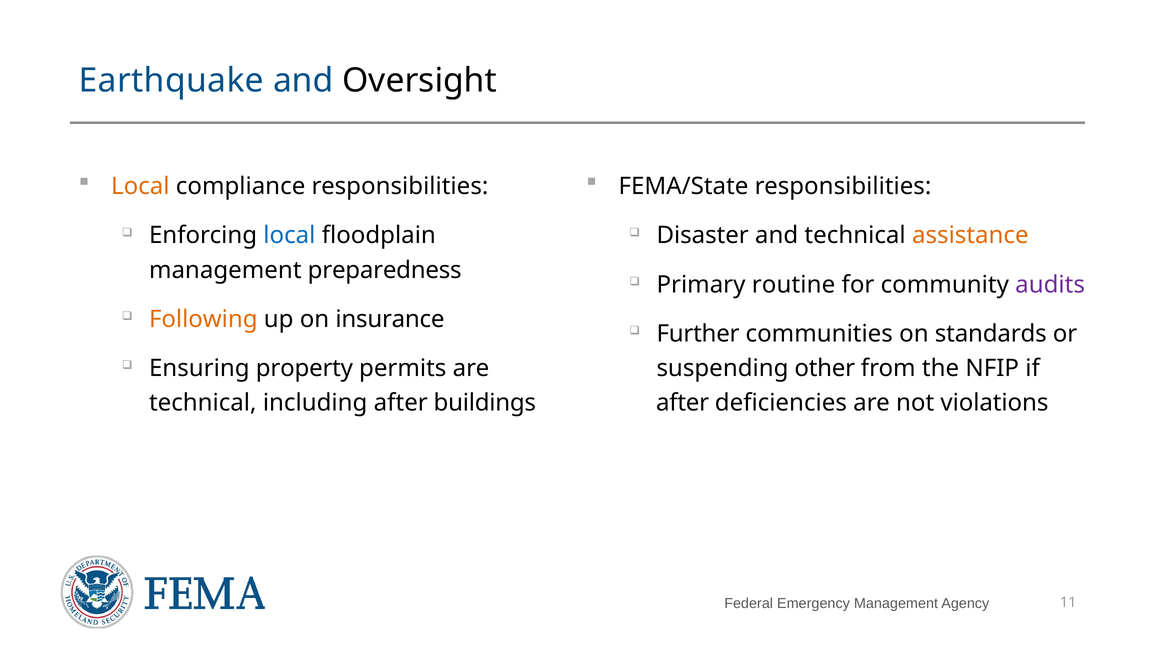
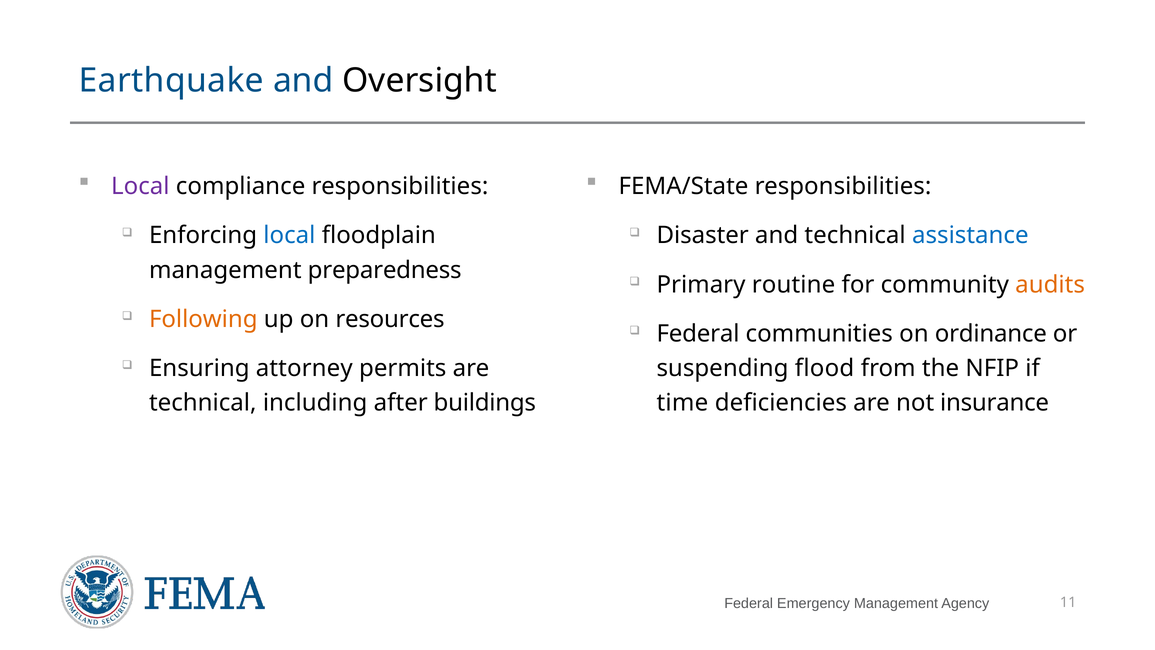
Local at (140, 186) colour: orange -> purple
assistance colour: orange -> blue
audits colour: purple -> orange
insurance: insurance -> resources
Further at (698, 334): Further -> Federal
standards: standards -> ordinance
property: property -> attorney
other: other -> flood
after at (683, 403): after -> time
violations: violations -> insurance
